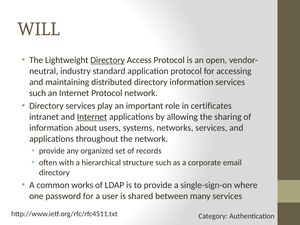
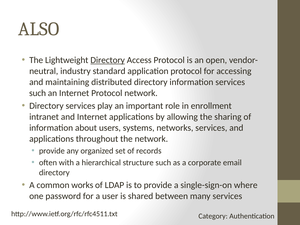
WILL: WILL -> ALSO
certificates: certificates -> enrollment
Internet at (92, 117) underline: present -> none
